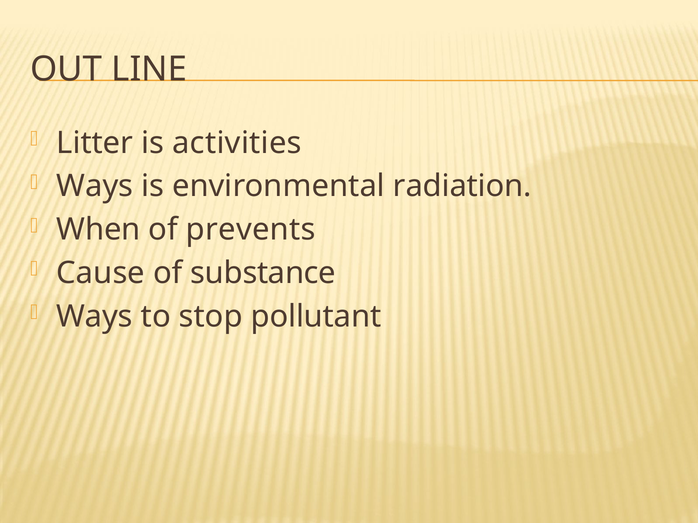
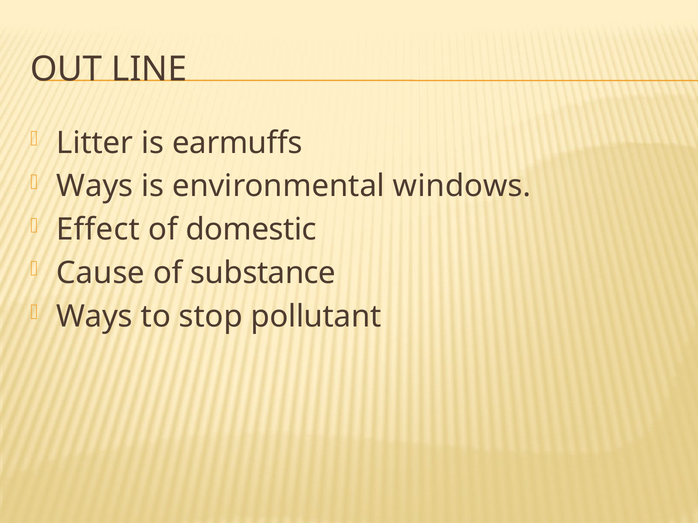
activities: activities -> earmuffs
radiation: radiation -> windows
When: When -> Effect
prevents: prevents -> domestic
